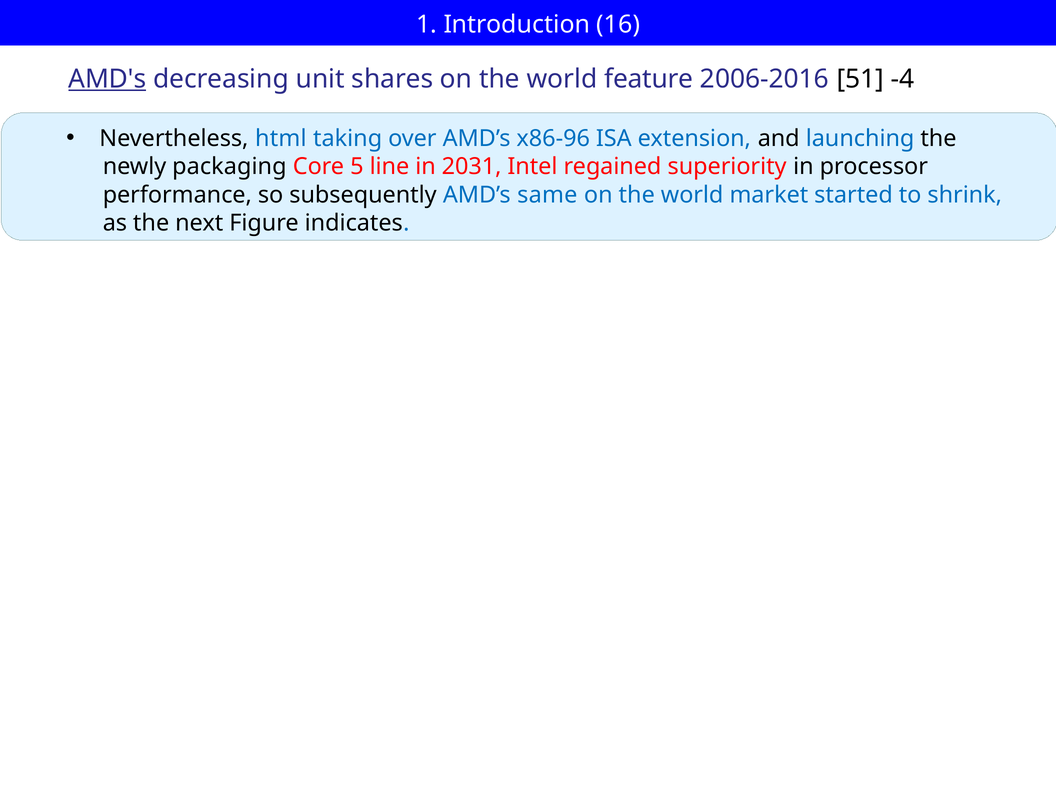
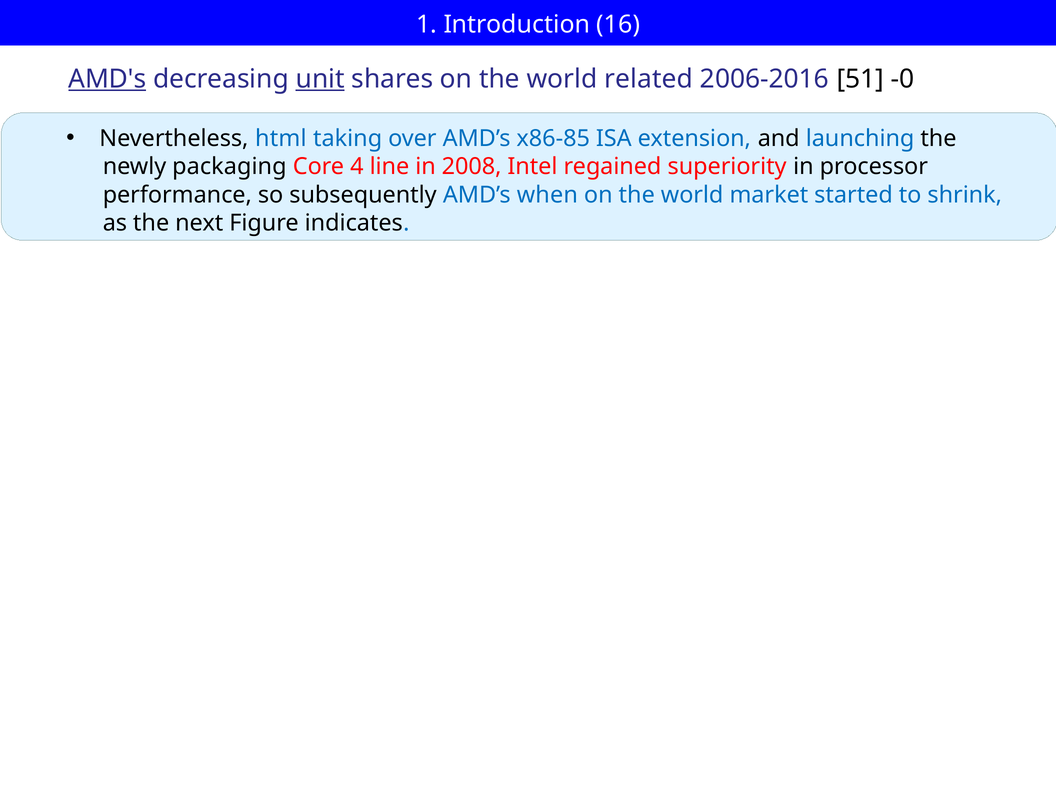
unit underline: none -> present
feature: feature -> related
-4: -4 -> -0
x86-96: x86-96 -> x86-85
5: 5 -> 4
2031: 2031 -> 2008
same: same -> when
